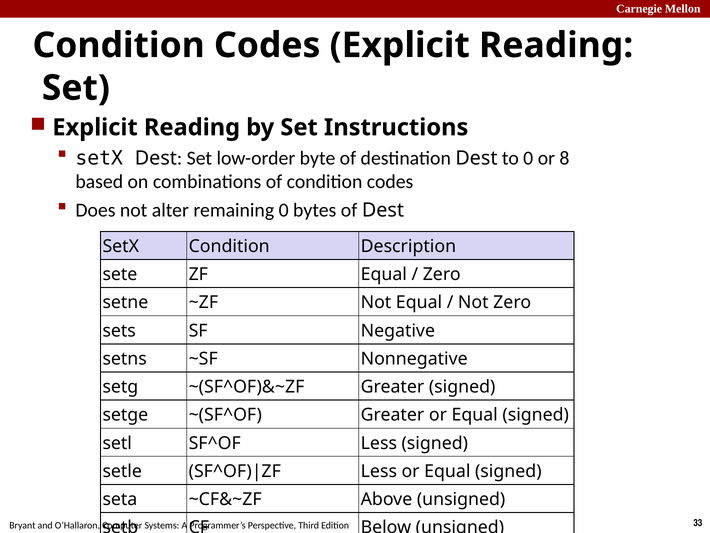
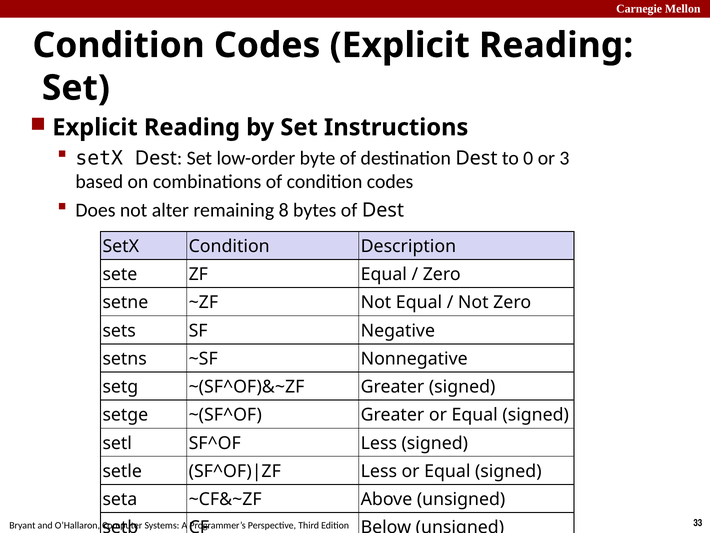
8: 8 -> 3
remaining 0: 0 -> 8
